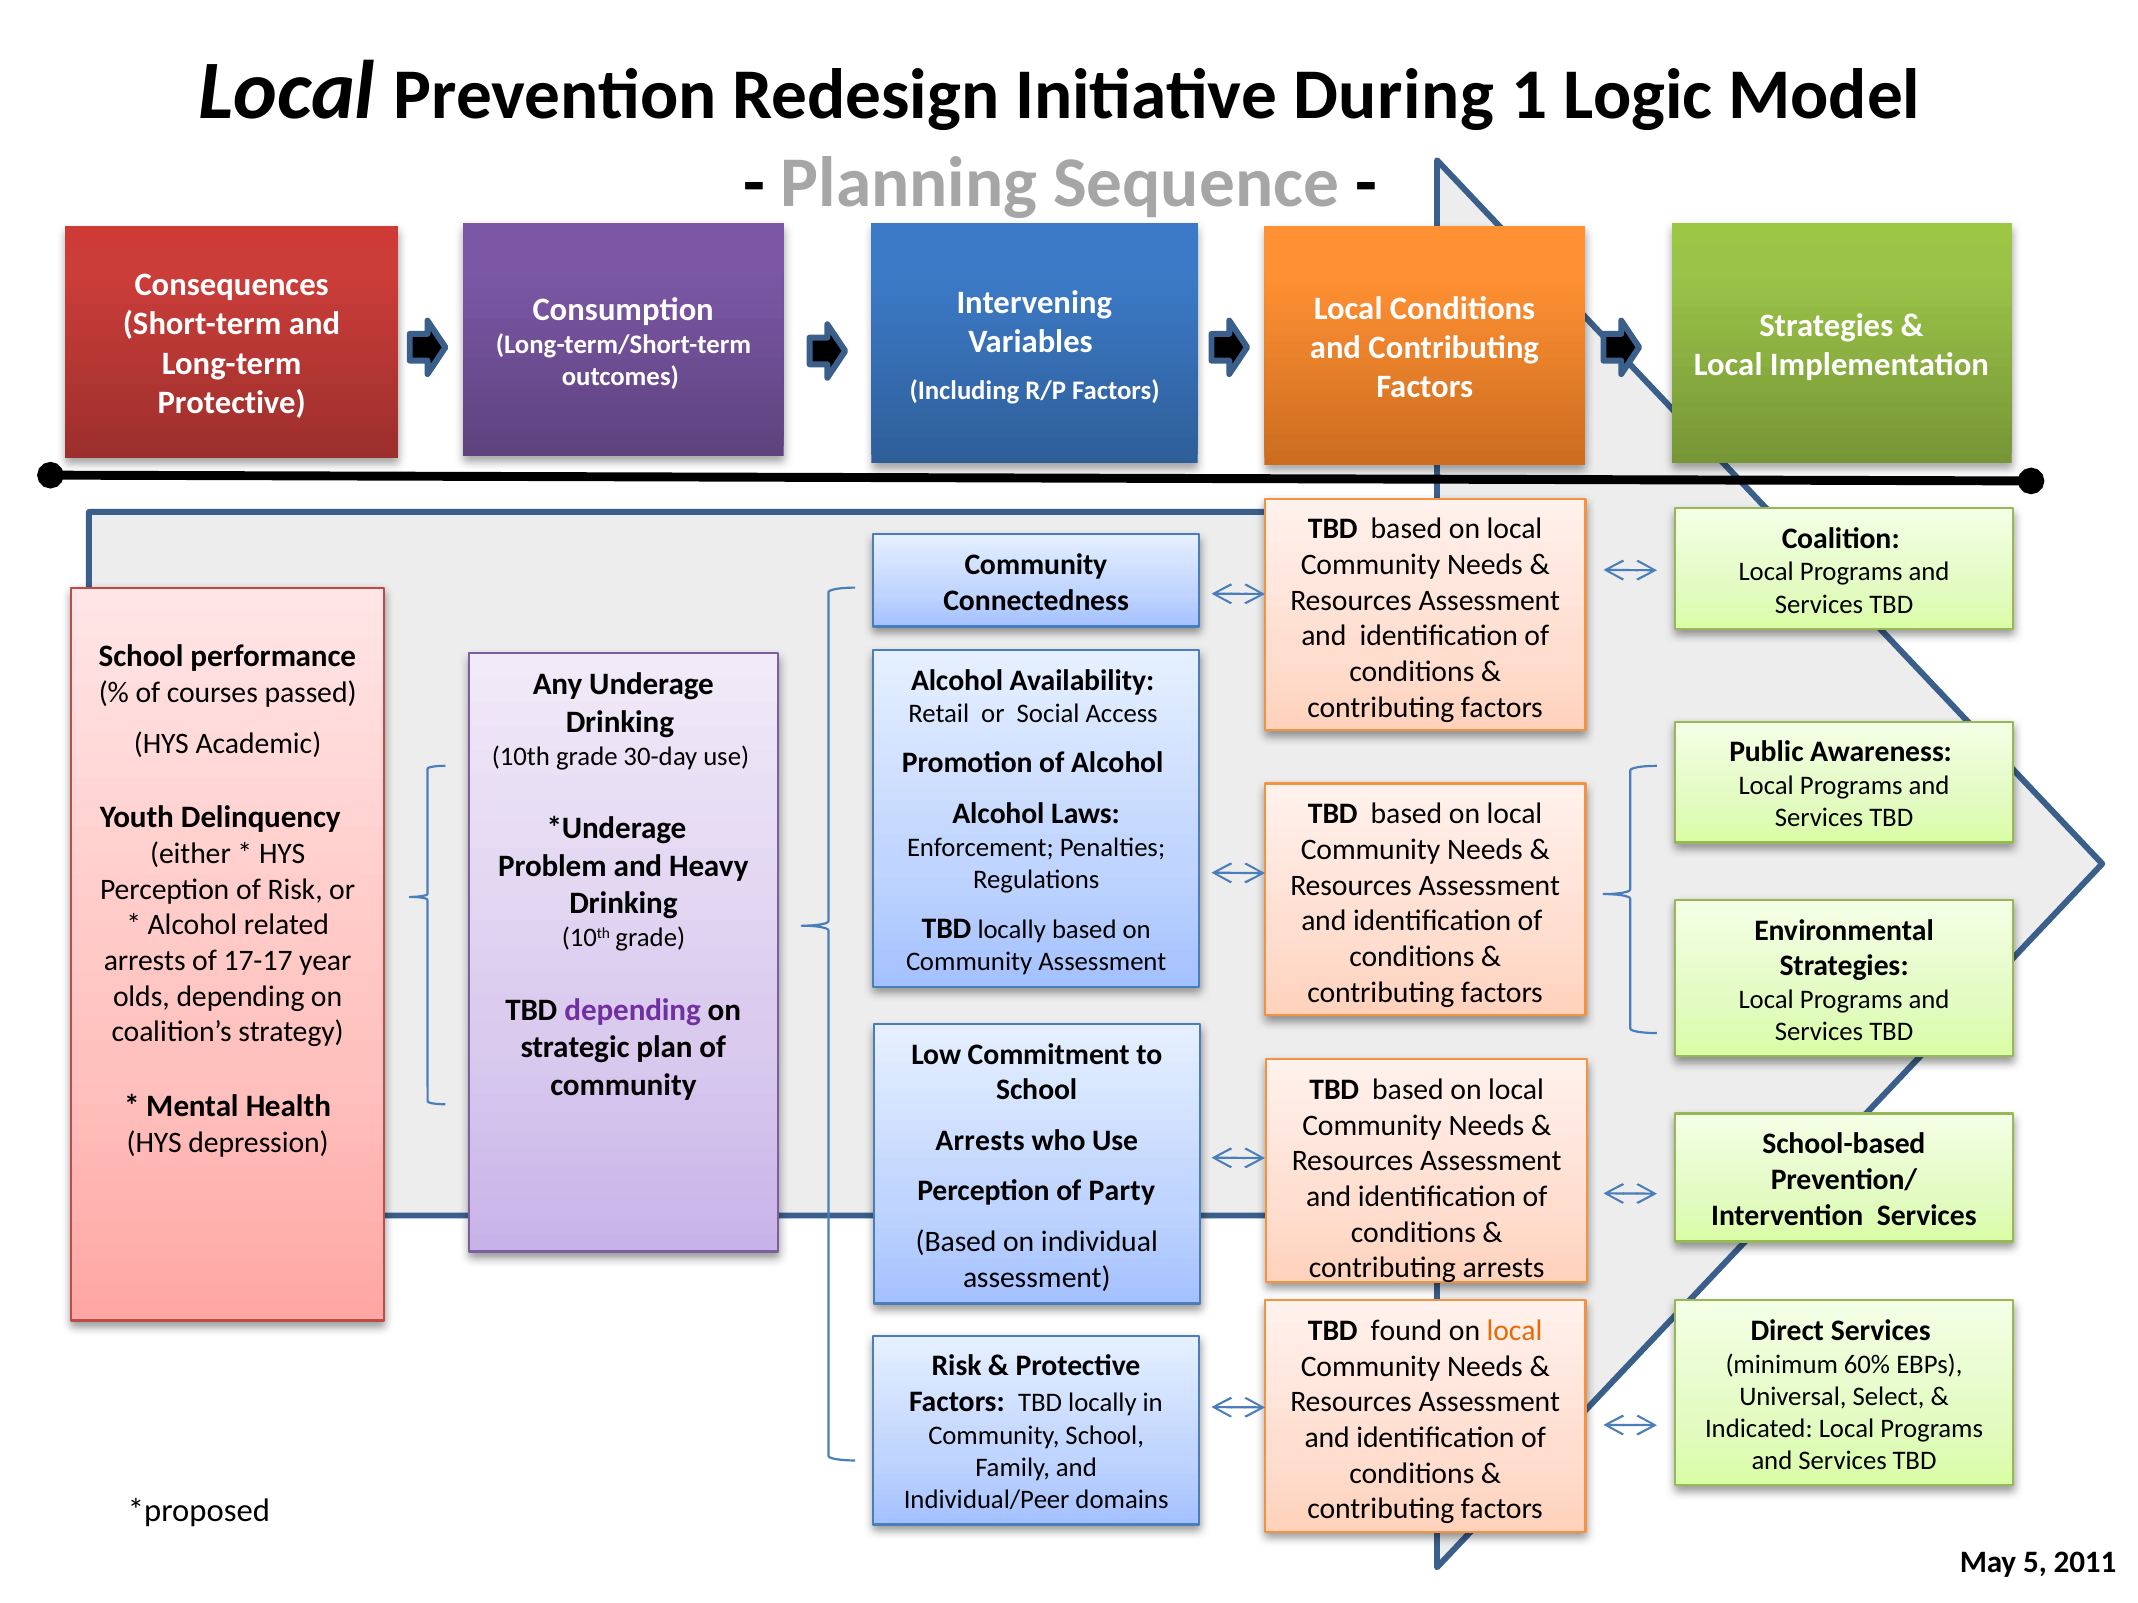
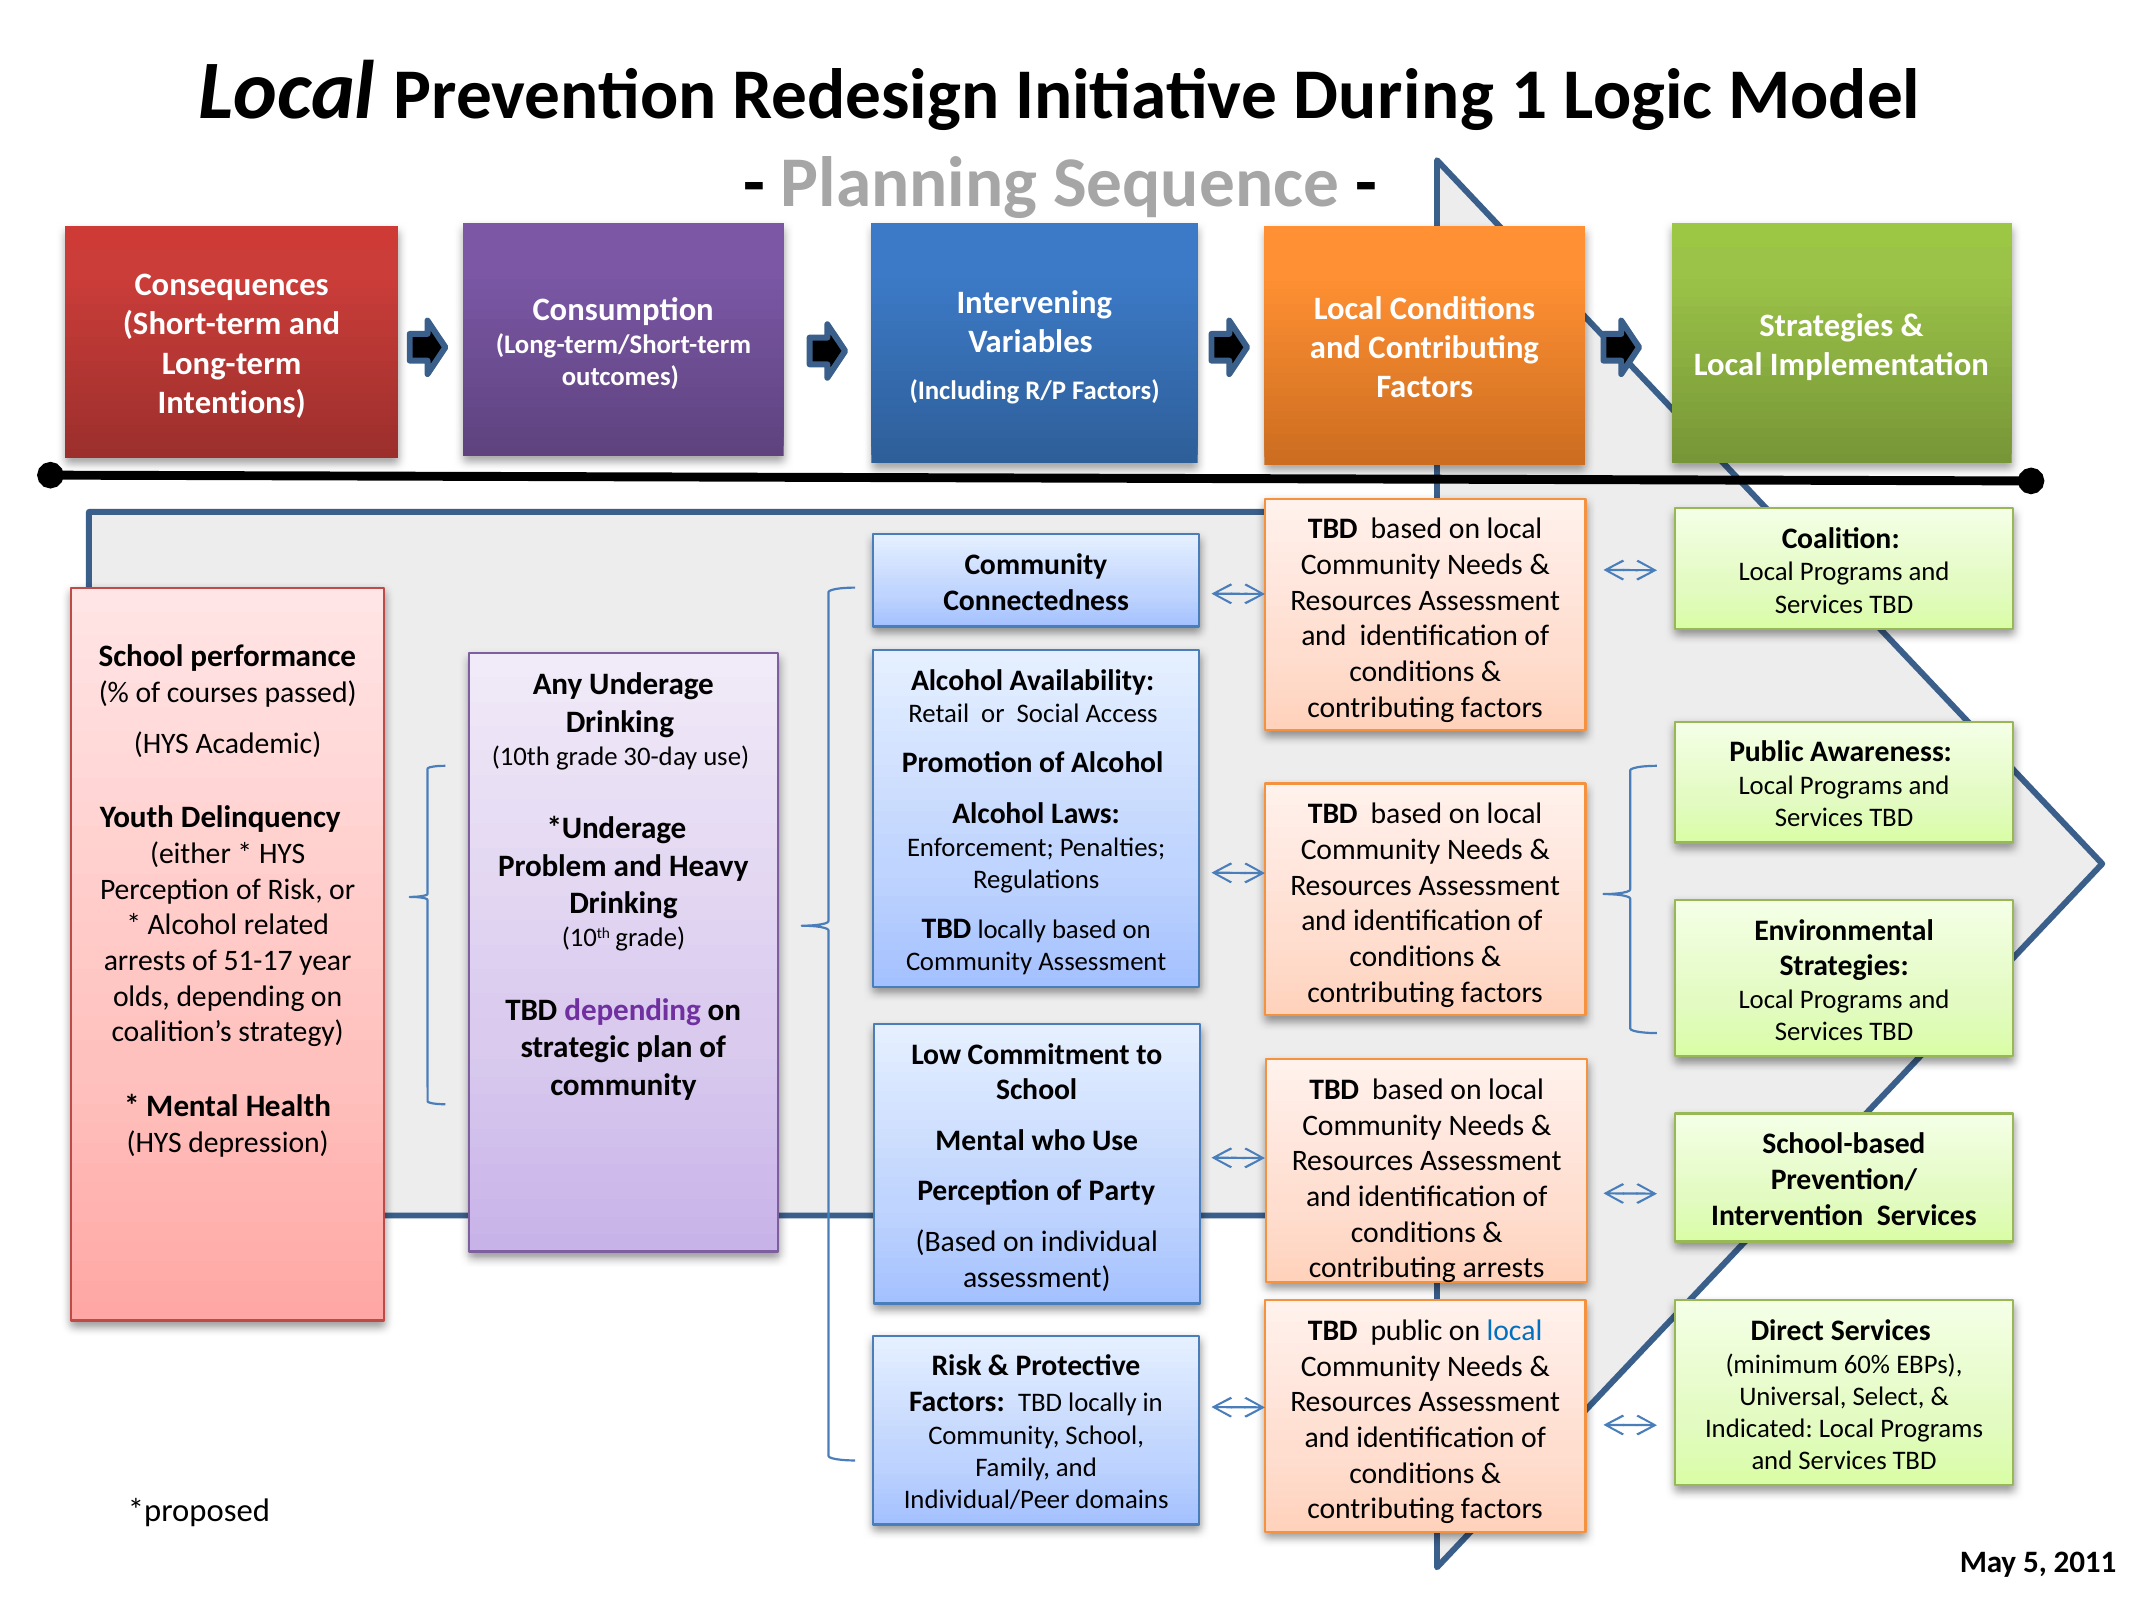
Protective at (232, 403): Protective -> Intentions
17-17: 17-17 -> 51-17
Arrests at (980, 1141): Arrests -> Mental
TBD found: found -> public
local at (1515, 1331) colour: orange -> blue
